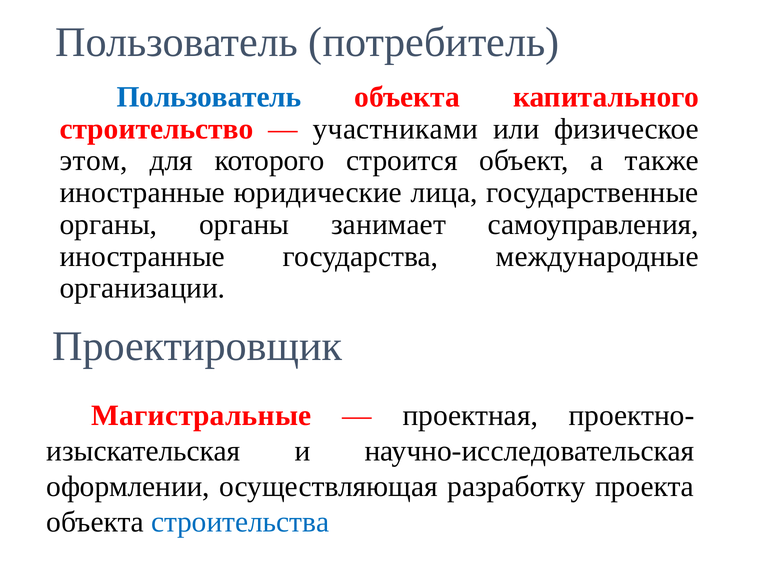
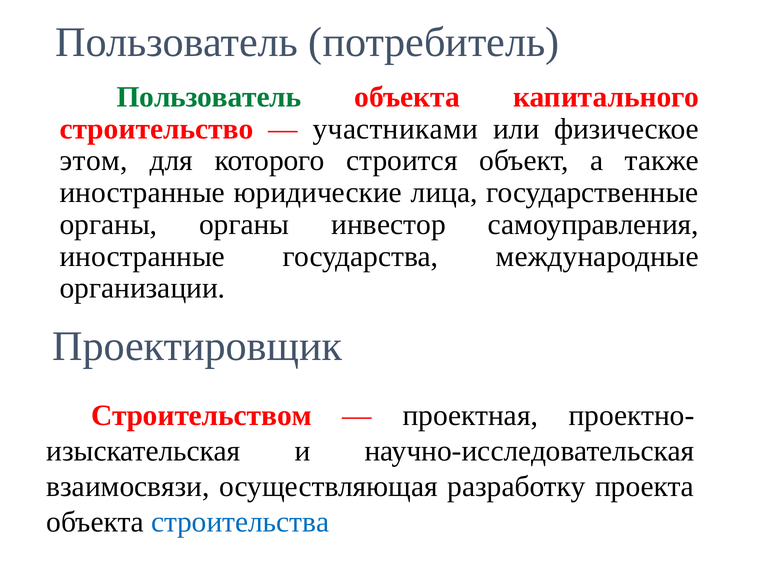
Пользователь at (209, 97) colour: blue -> green
занимает: занимает -> инвестор
Магистральные: Магистральные -> Строительством
оформлении: оформлении -> взаимосвязи
